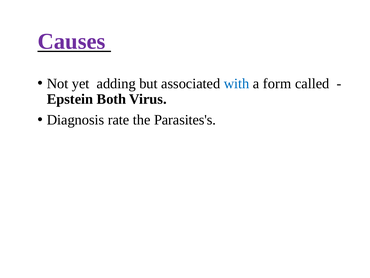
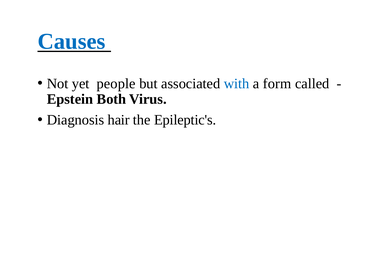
Causes colour: purple -> blue
adding: adding -> people
rate: rate -> hair
Parasites's: Parasites's -> Epileptic's
